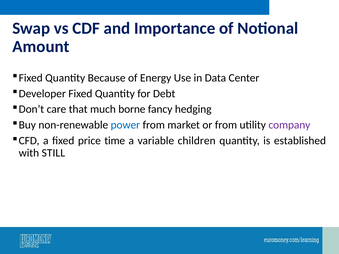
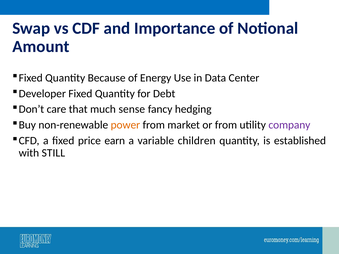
borne: borne -> sense
power colour: blue -> orange
time: time -> earn
